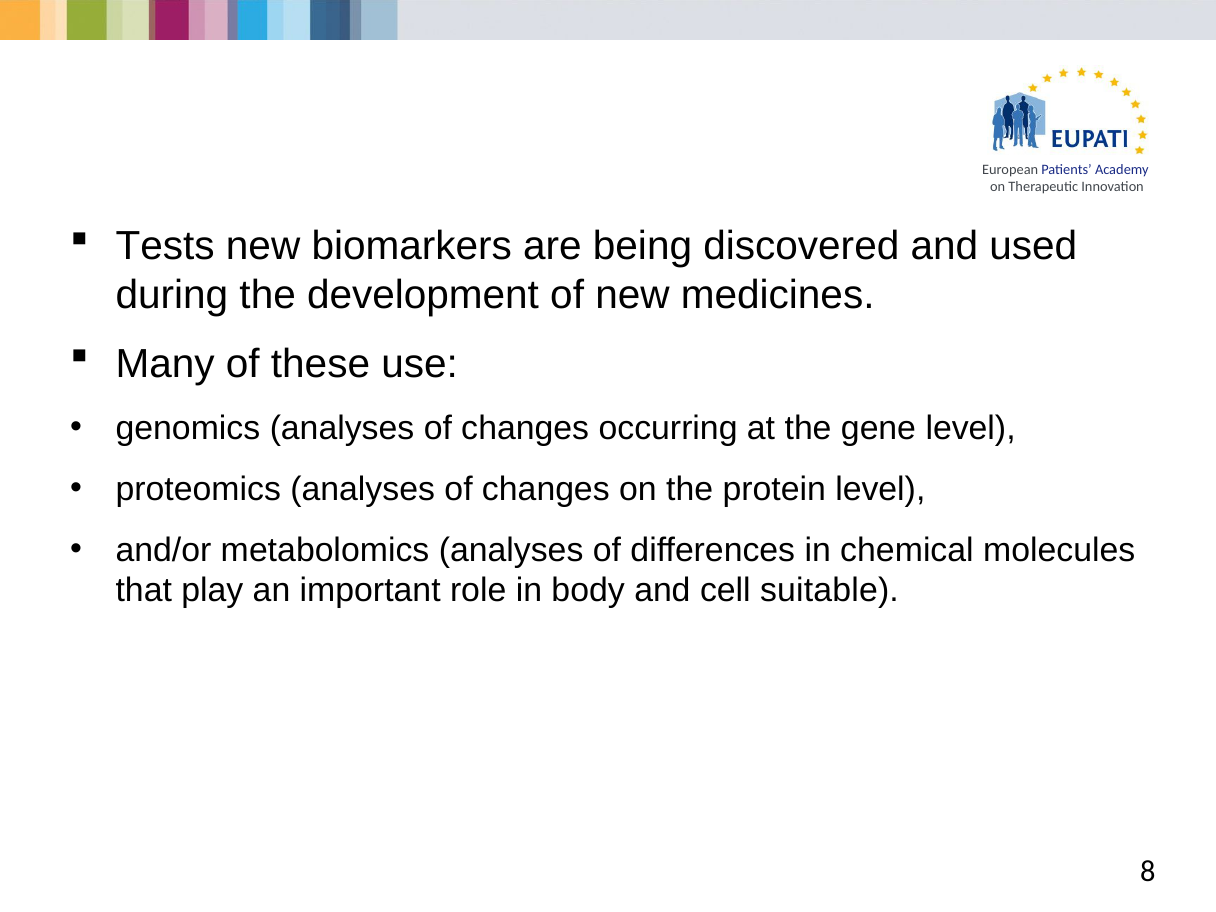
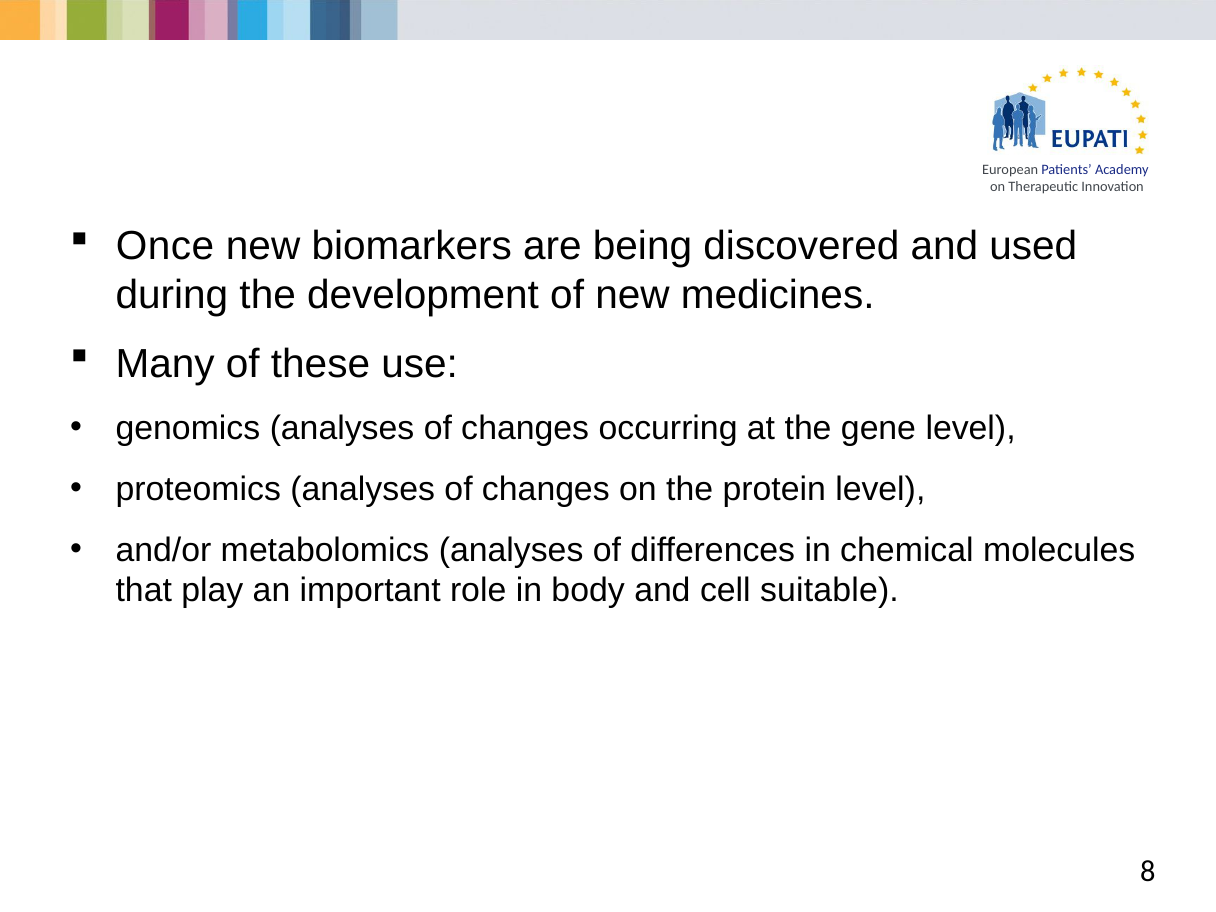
Tests: Tests -> Once
